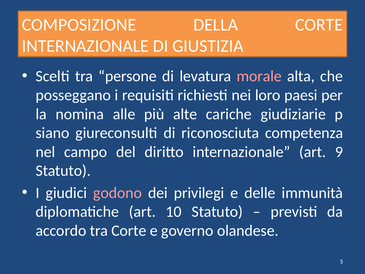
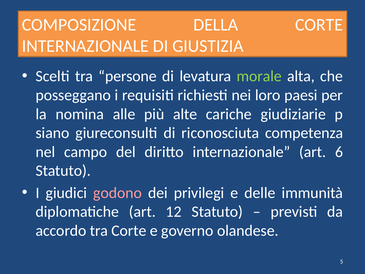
morale colour: pink -> light green
9: 9 -> 6
10: 10 -> 12
